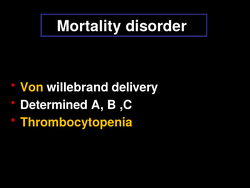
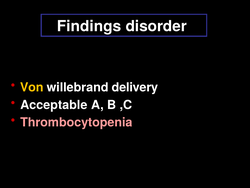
Mortality: Mortality -> Findings
Determined: Determined -> Acceptable
Thrombocytopenia colour: yellow -> pink
